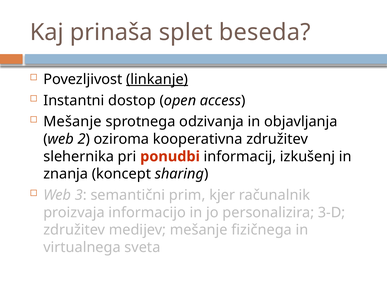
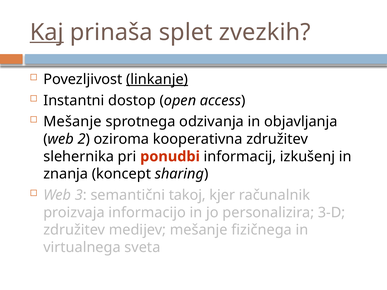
Kaj underline: none -> present
beseda: beseda -> zvezkih
prim: prim -> takoj
